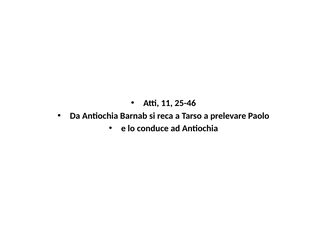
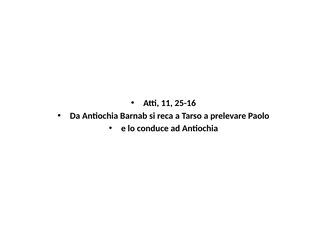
25-46: 25-46 -> 25-16
